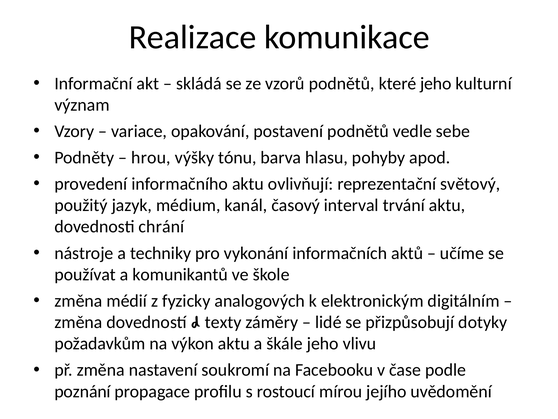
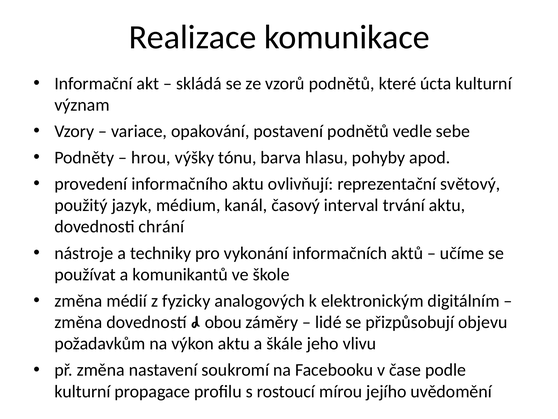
které jeho: jeho -> úcta
texty: texty -> obou
dotyky: dotyky -> objevu
poznání at (83, 391): poznání -> kulturní
